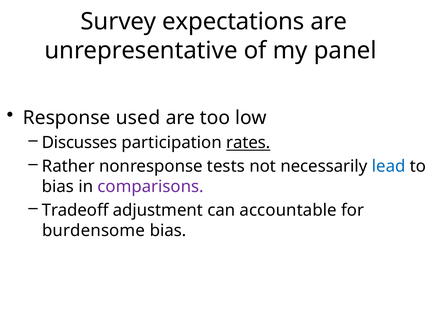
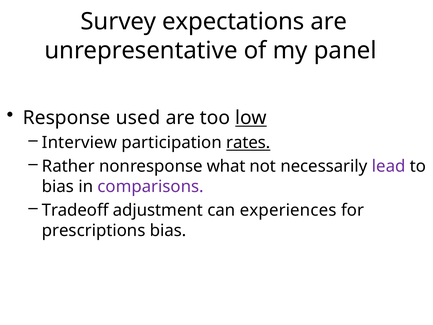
low underline: none -> present
Discusses: Discusses -> Interview
tests: tests -> what
lead colour: blue -> purple
accountable: accountable -> experiences
burdensome: burdensome -> prescriptions
